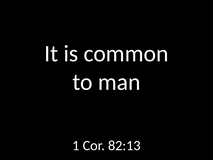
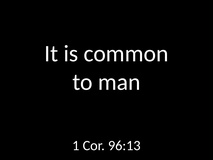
82:13: 82:13 -> 96:13
